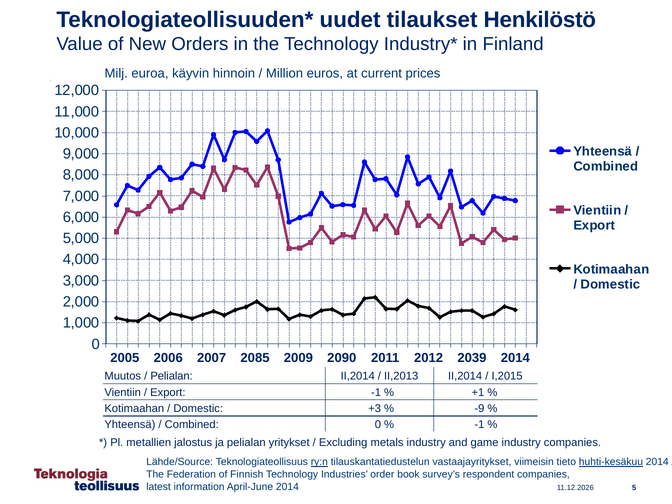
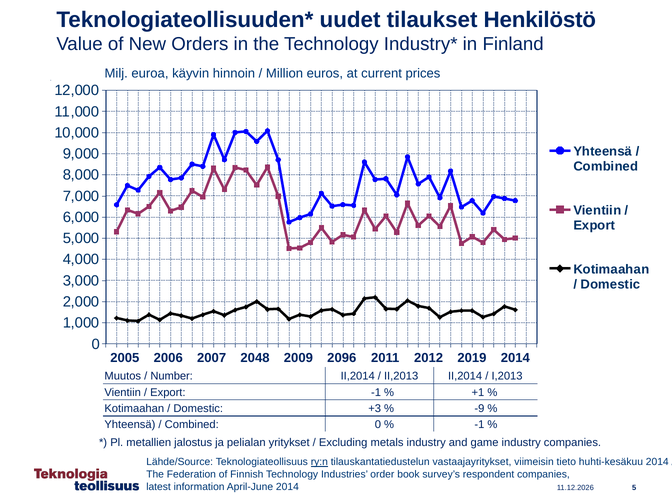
2085: 2085 -> 2048
2090: 2090 -> 2096
2039: 2039 -> 2019
Pelialan at (172, 376): Pelialan -> Number
I,2015: I,2015 -> I,2013
huhti-kesäkuu underline: present -> none
